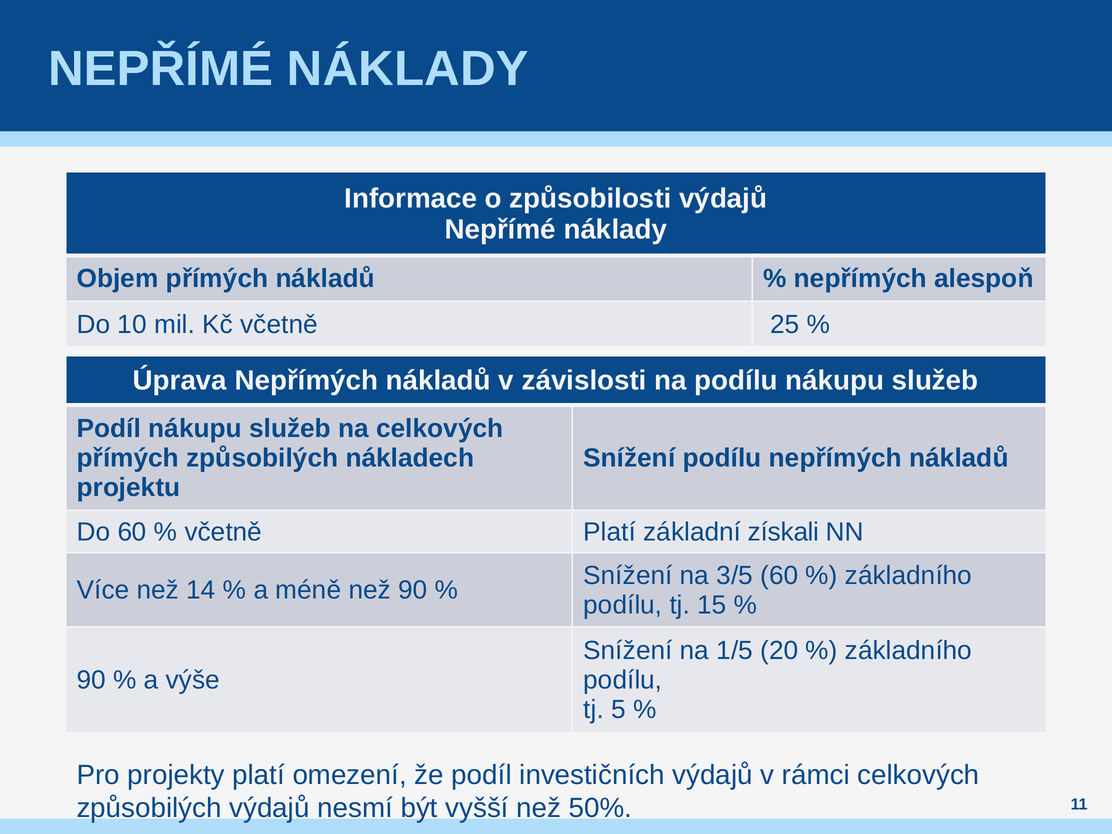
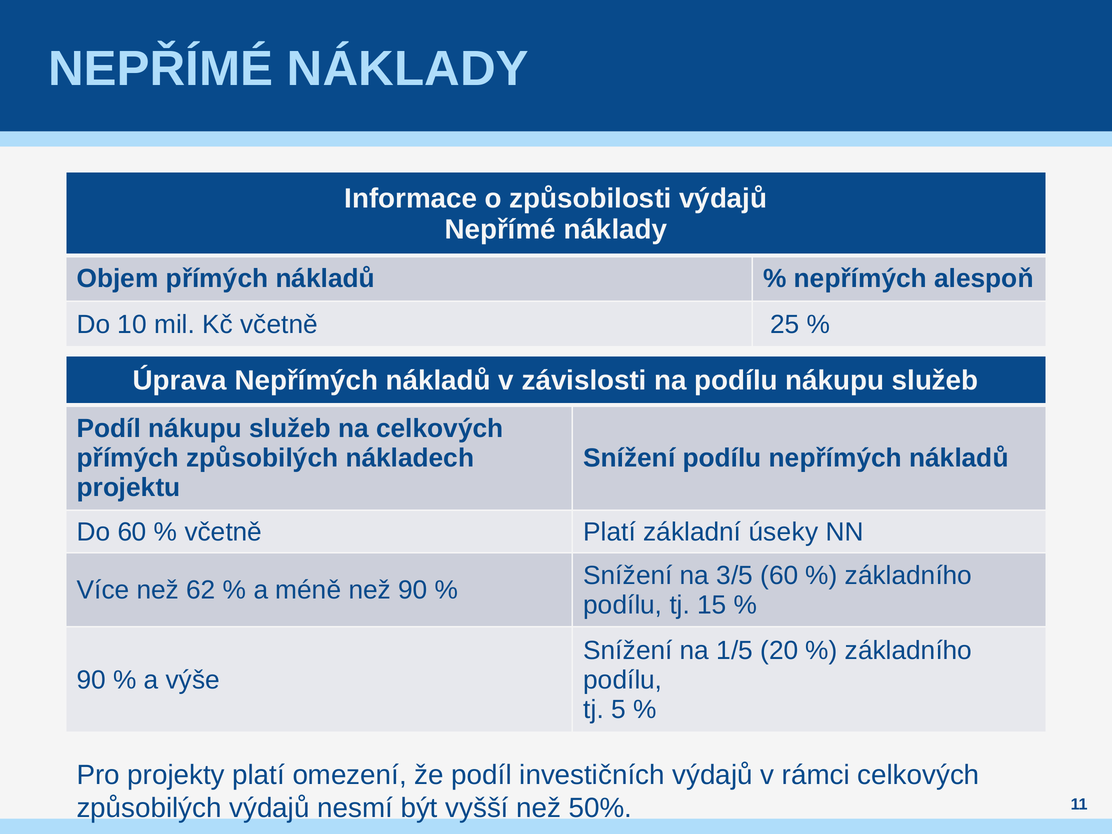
získali: získali -> úseky
14: 14 -> 62
